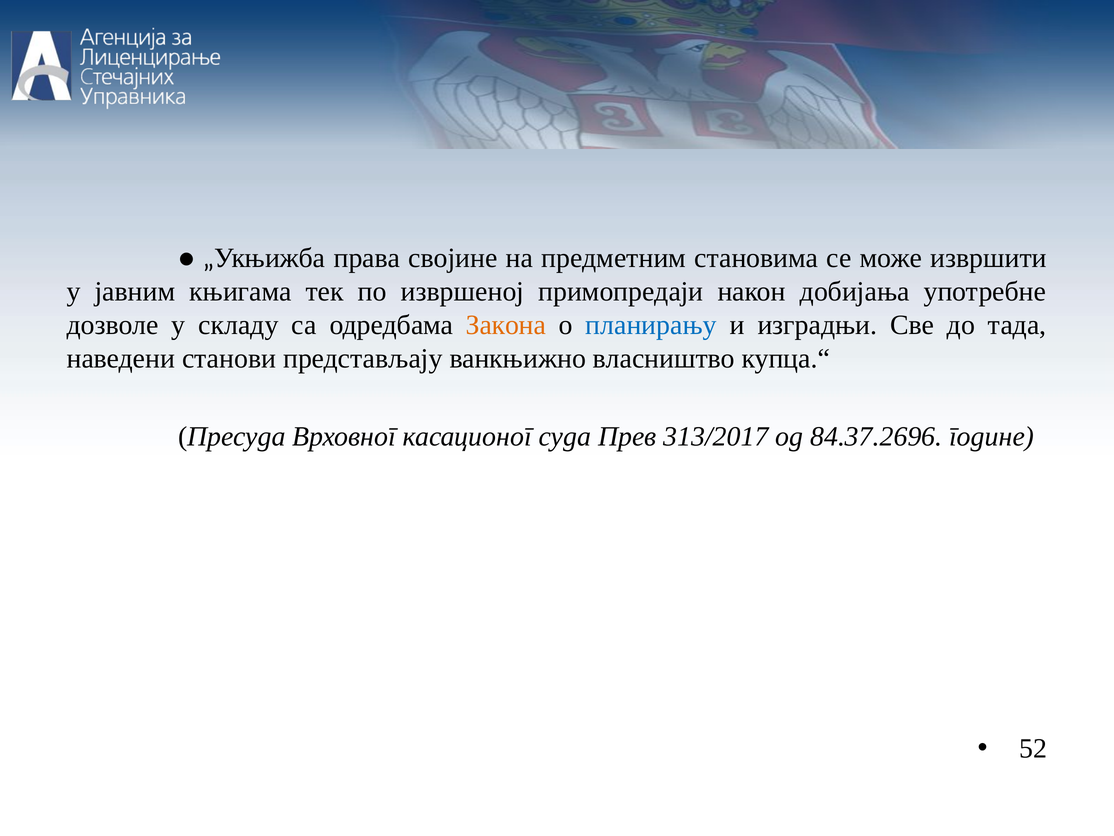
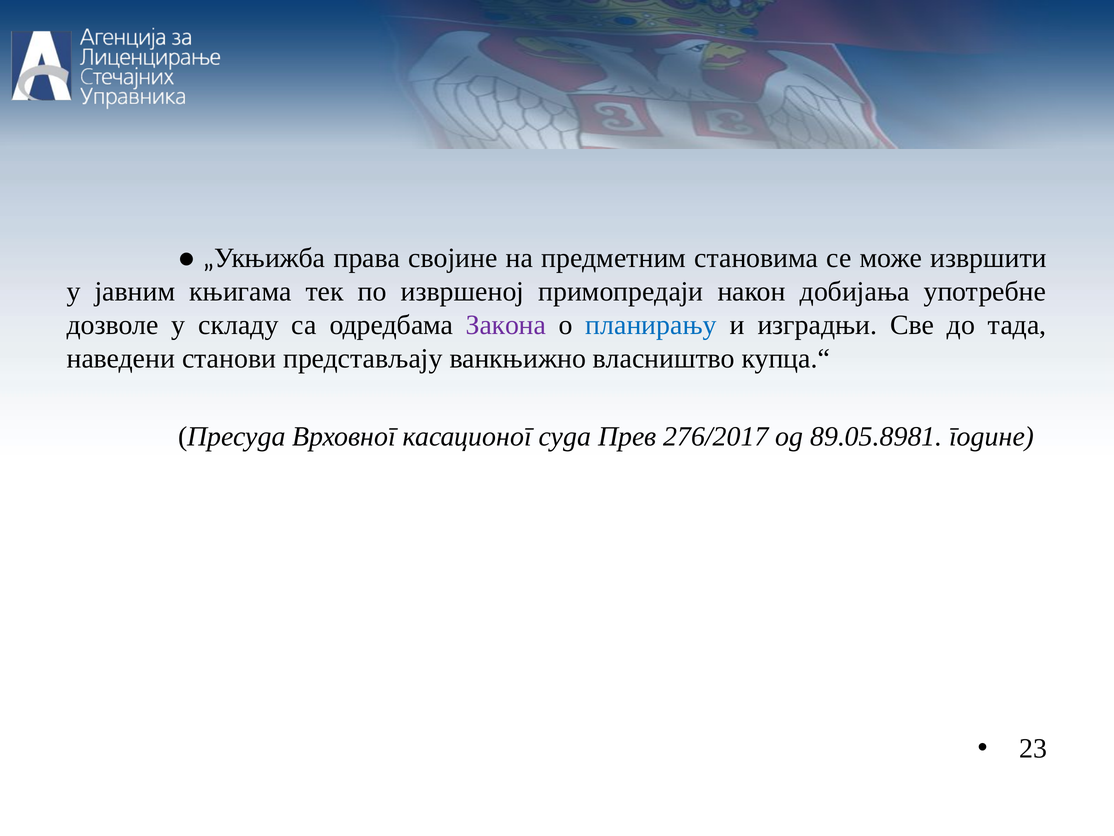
Закона colour: orange -> purple
313/2017: 313/2017 -> 276/2017
84.37.2696: 84.37.2696 -> 89.05.8981
52: 52 -> 23
